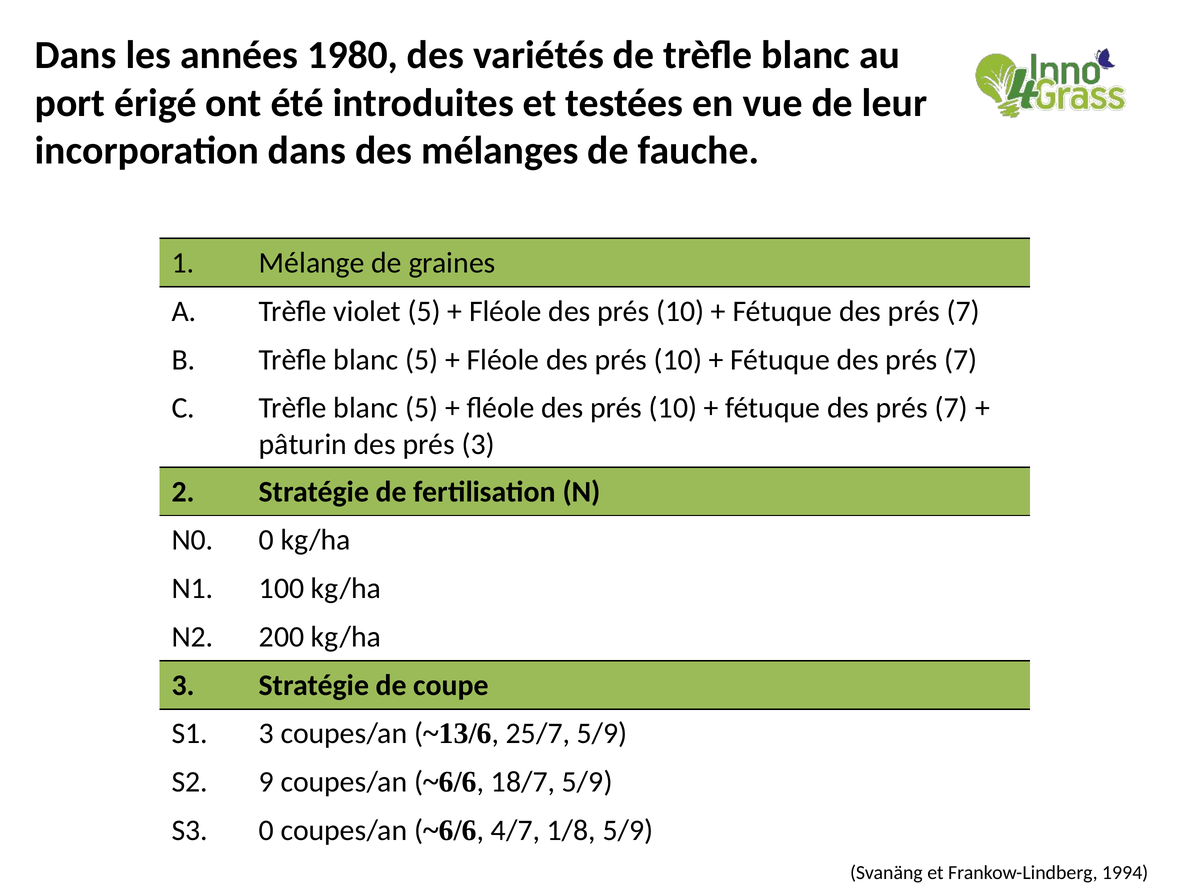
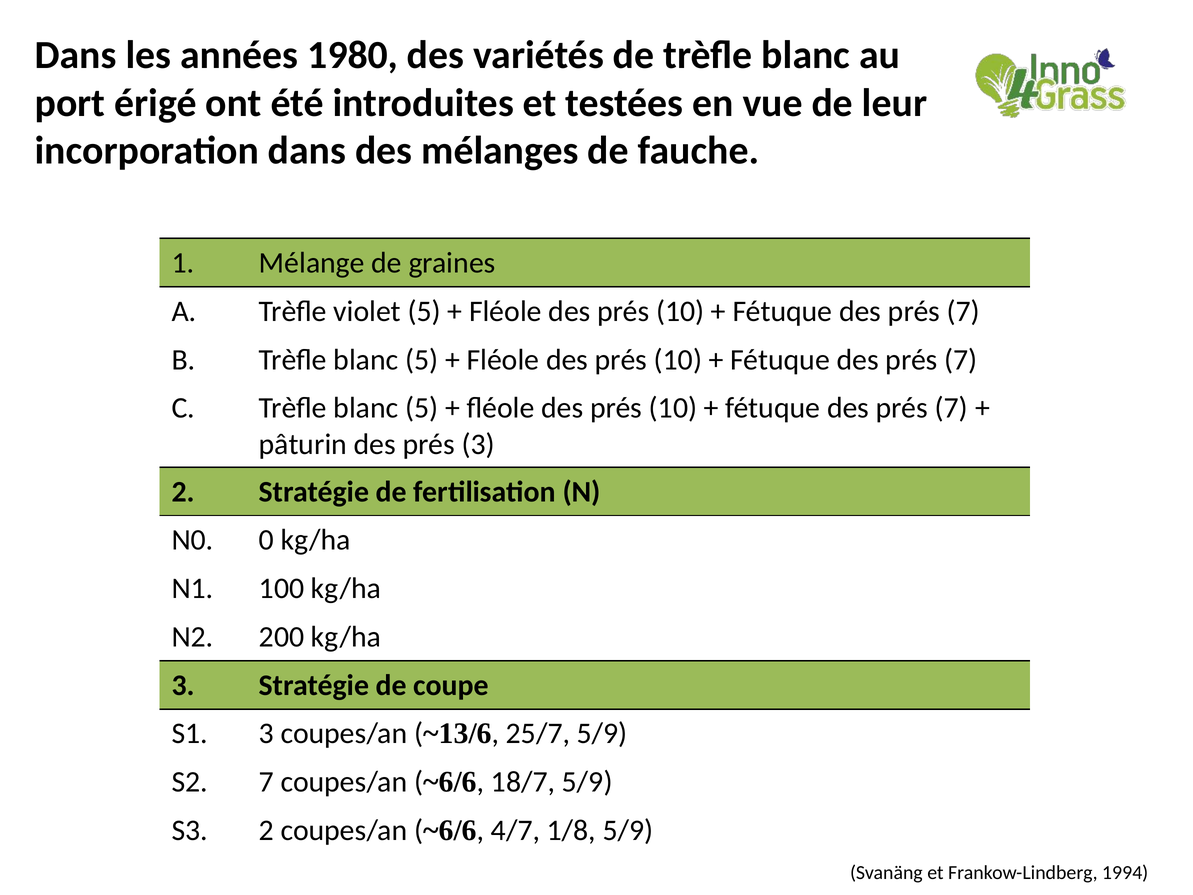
S2 9: 9 -> 7
S3 0: 0 -> 2
